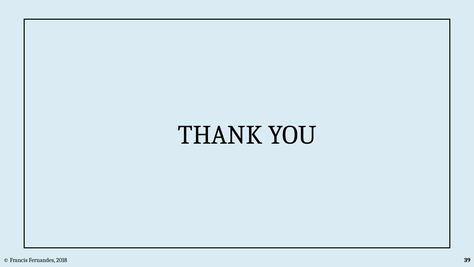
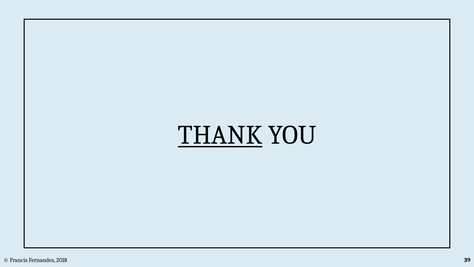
THANK underline: none -> present
